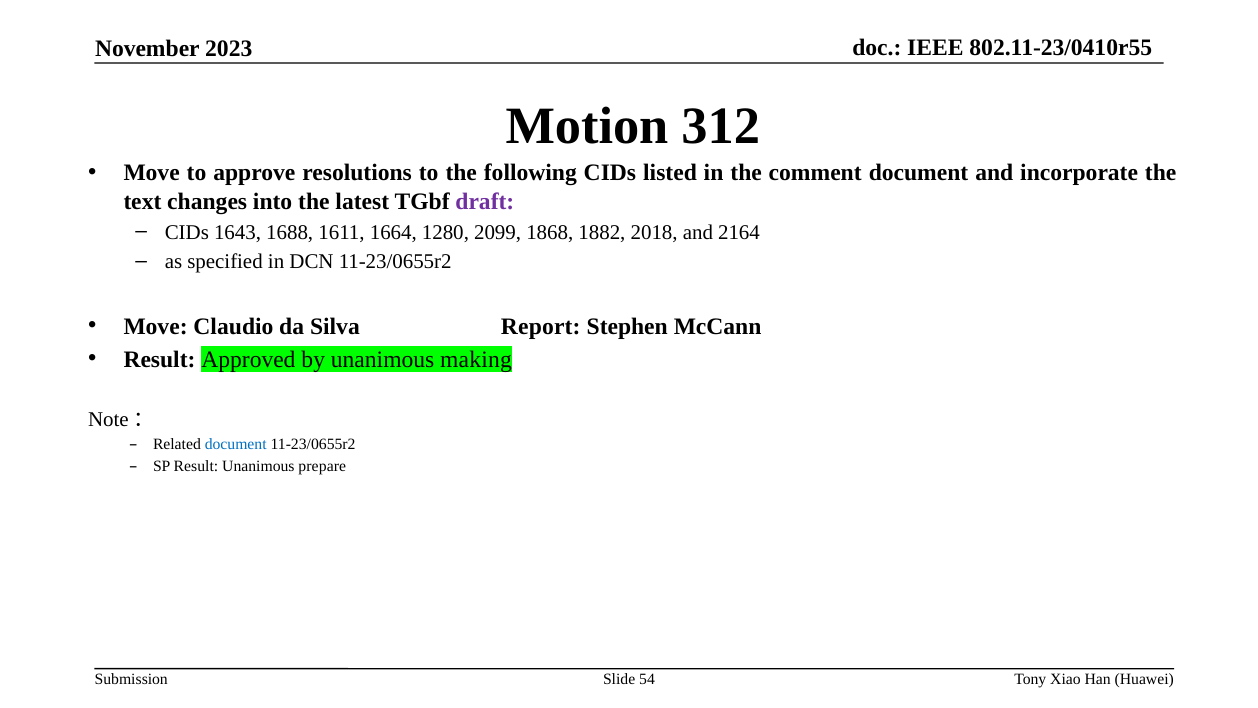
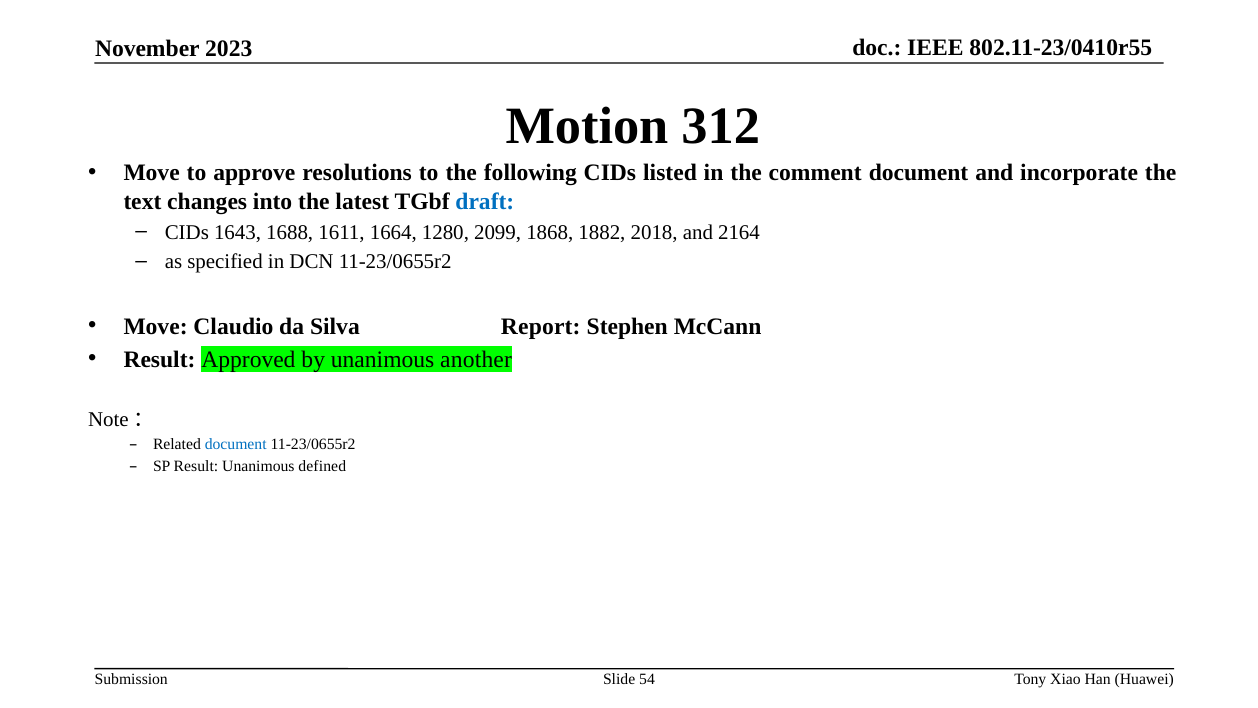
draft colour: purple -> blue
making: making -> another
prepare: prepare -> defined
